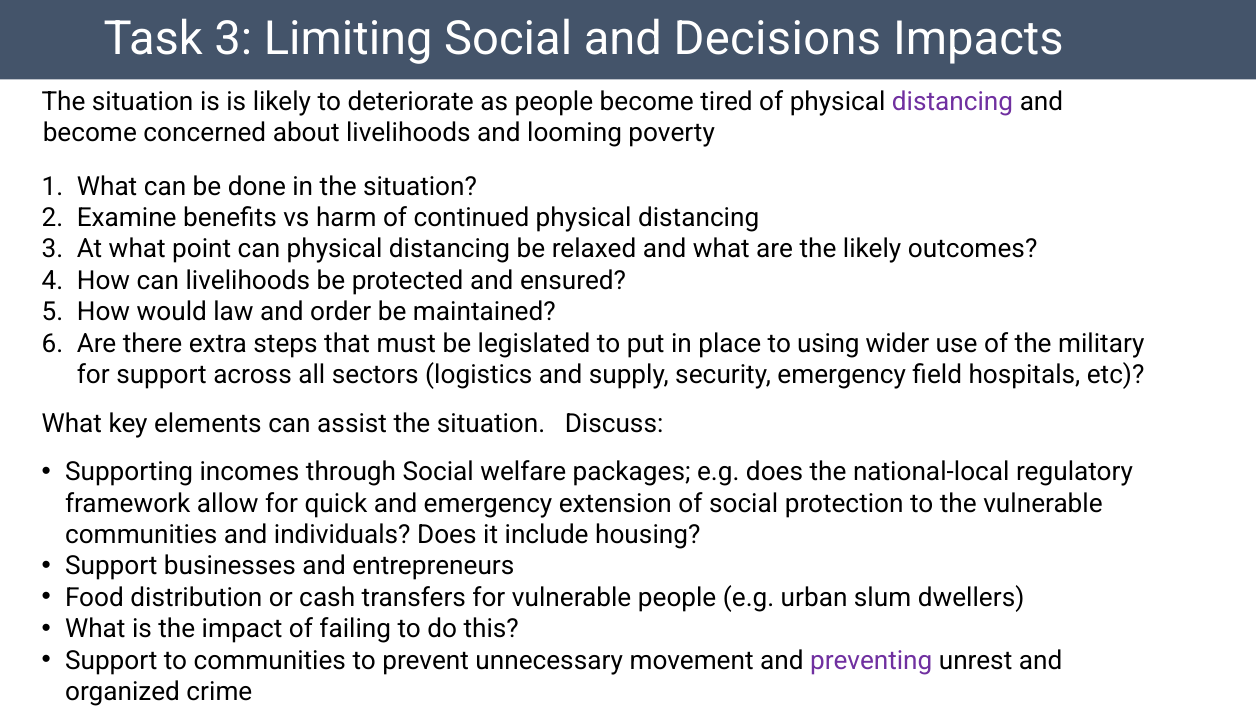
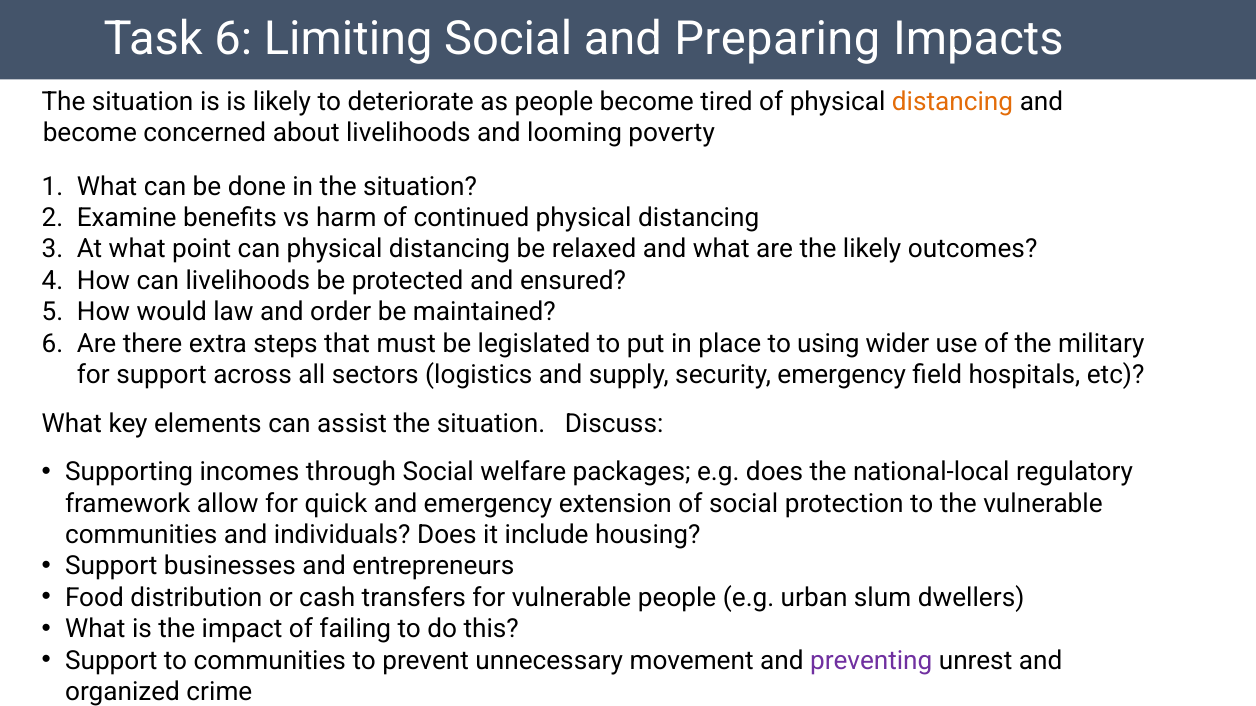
Task 3: 3 -> 6
Decisions: Decisions -> Preparing
distancing at (953, 102) colour: purple -> orange
